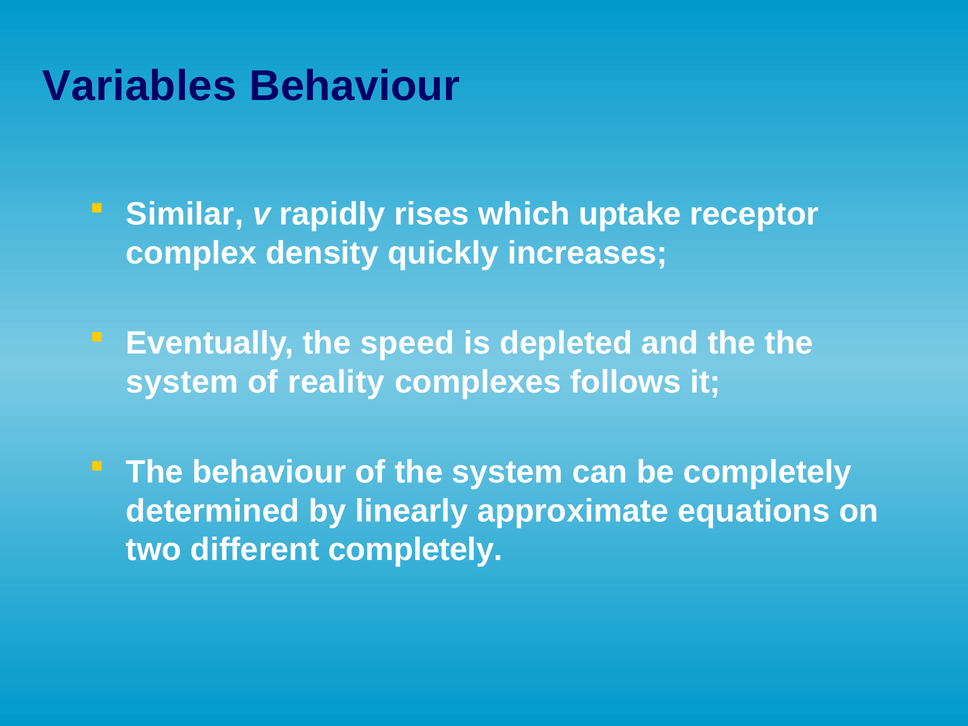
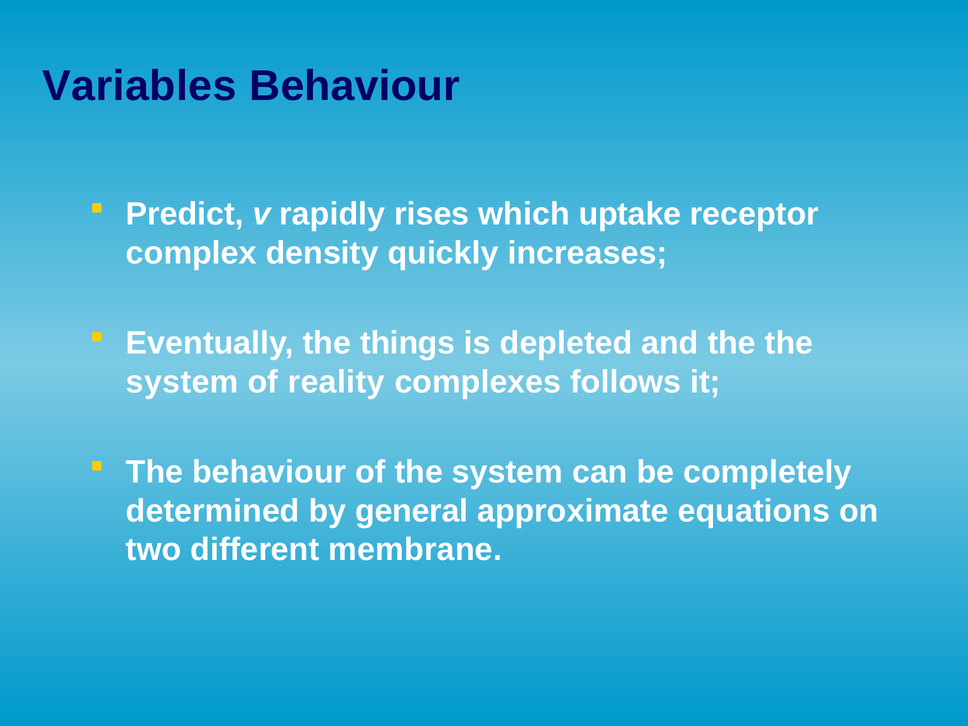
Similar: Similar -> Predict
speed: speed -> things
linearly: linearly -> general
different completely: completely -> membrane
